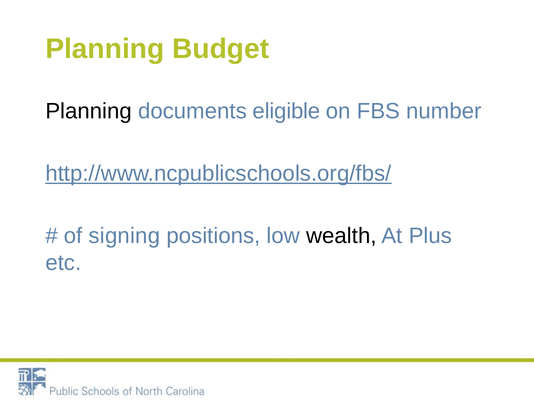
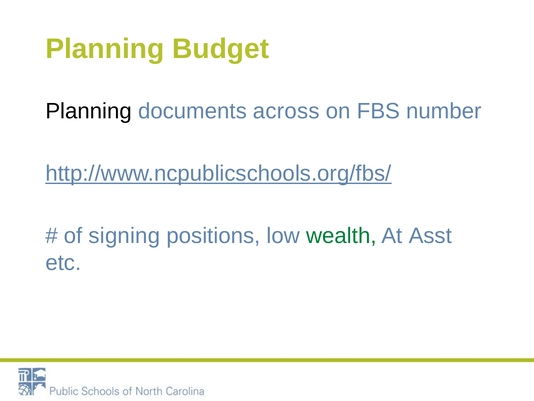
eligible: eligible -> across
wealth colour: black -> green
Plus: Plus -> Asst
